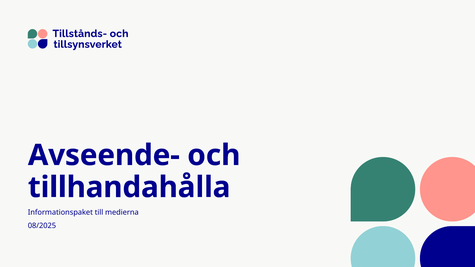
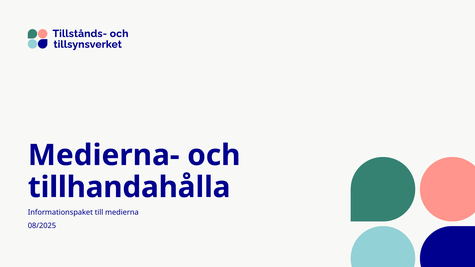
Avseende-: Avseende- -> Medierna-
